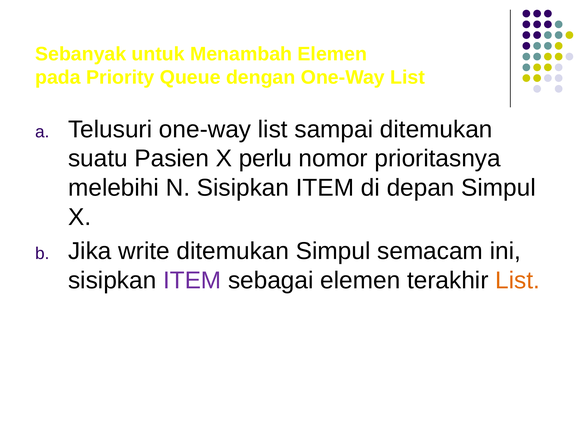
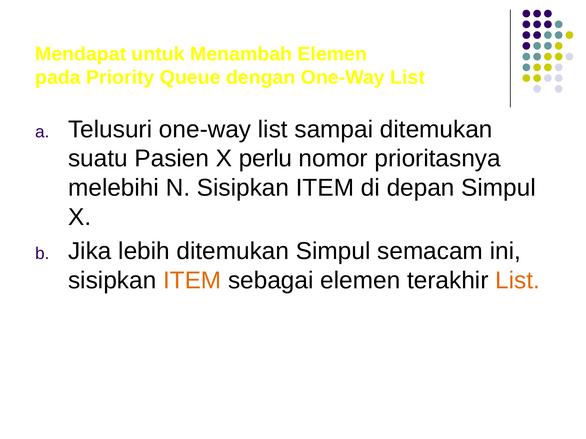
Sebanyak: Sebanyak -> Mendapat
write: write -> lebih
ITEM at (192, 281) colour: purple -> orange
